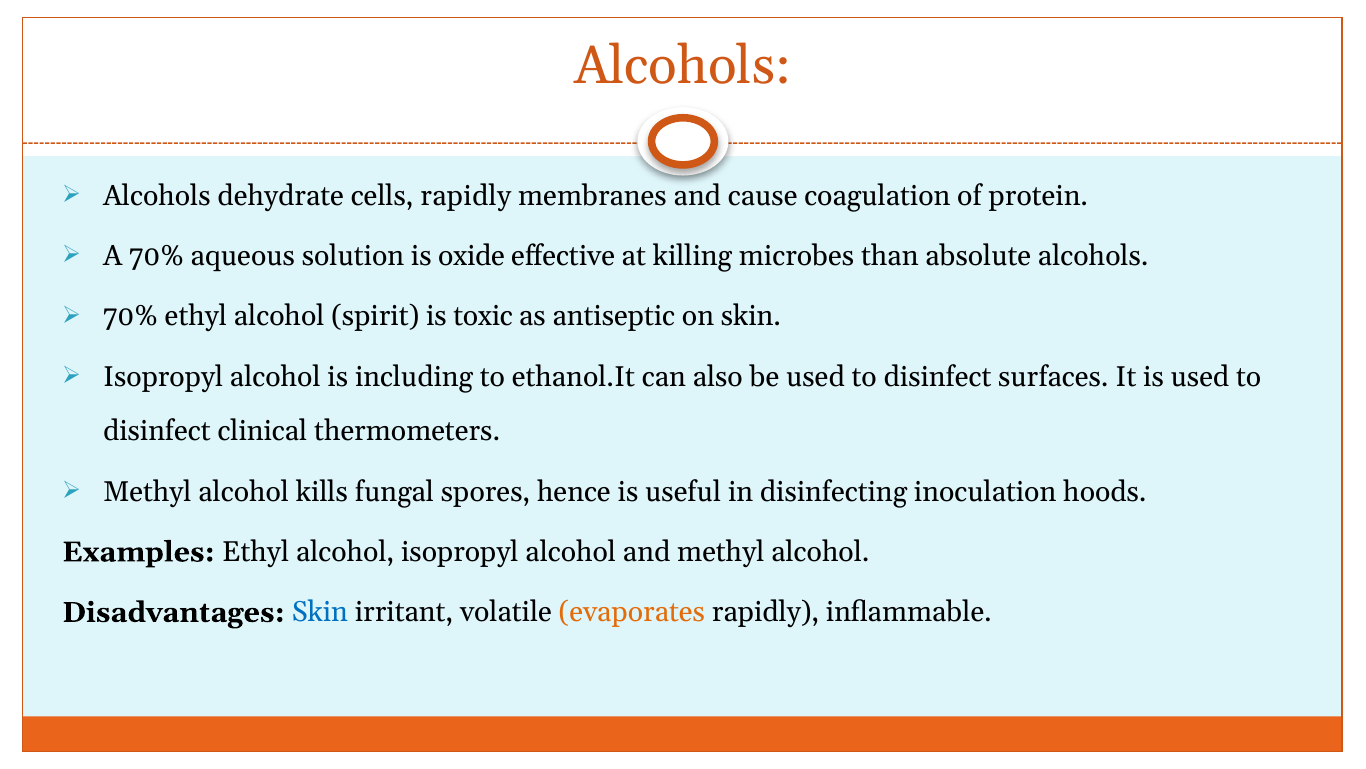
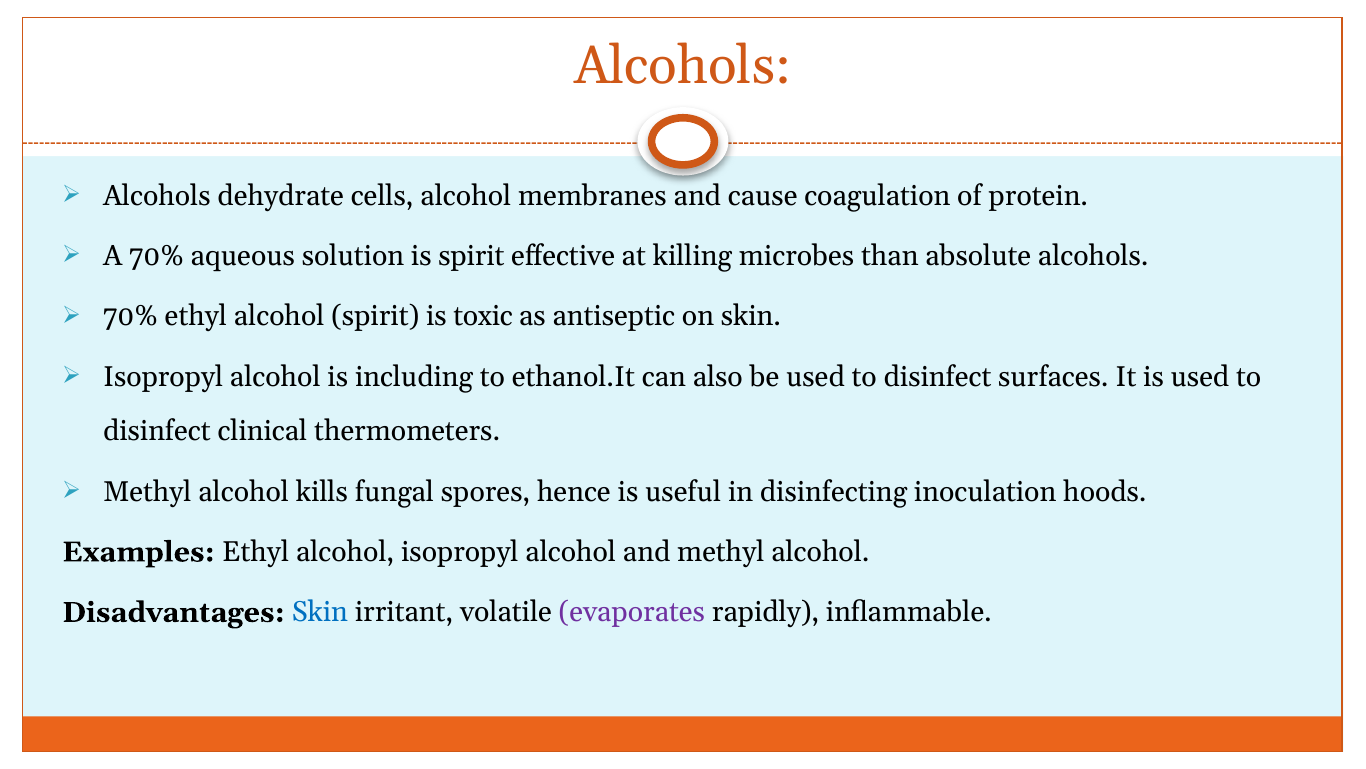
cells rapidly: rapidly -> alcohol
is oxide: oxide -> spirit
evaporates colour: orange -> purple
